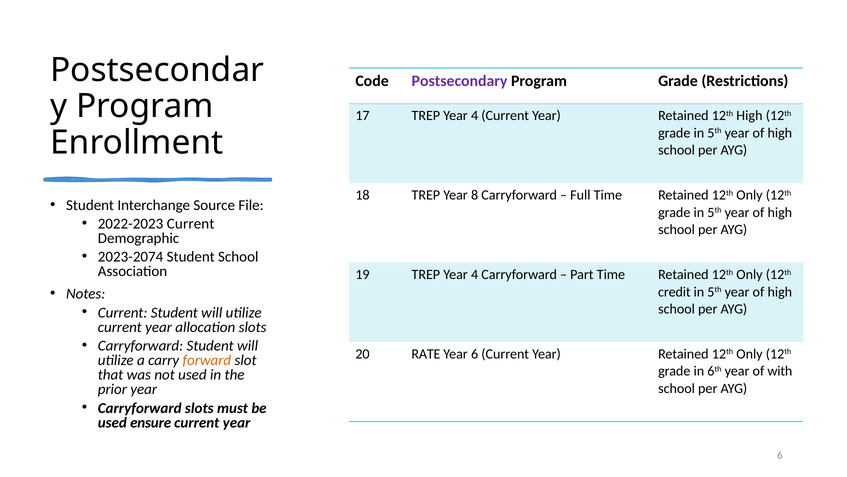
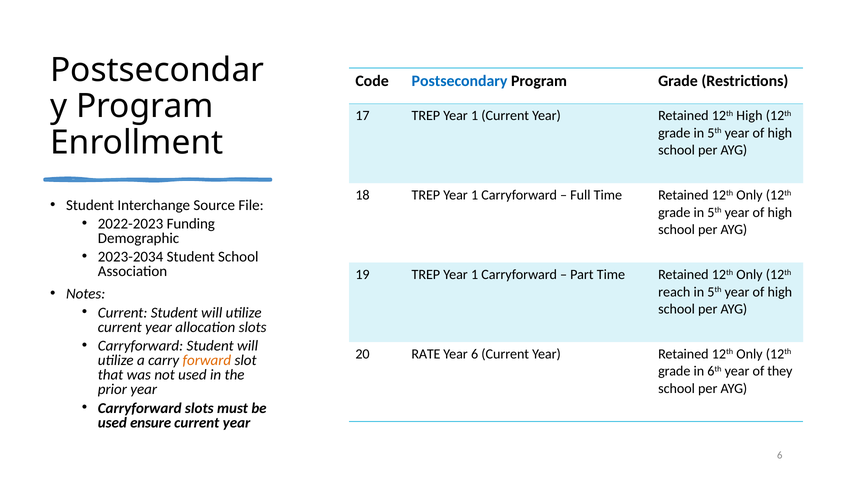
Postsecondary colour: purple -> blue
17 TREP Year 4: 4 -> 1
18 TREP Year 8: 8 -> 1
2022-2023 Current: Current -> Funding
2023-2074: 2023-2074 -> 2023-2034
19 TREP Year 4: 4 -> 1
credit: credit -> reach
with: with -> they
